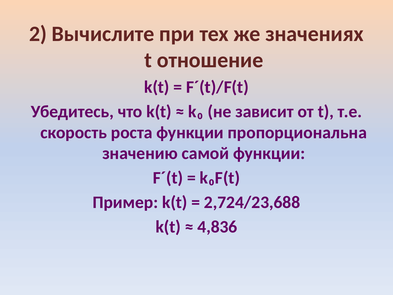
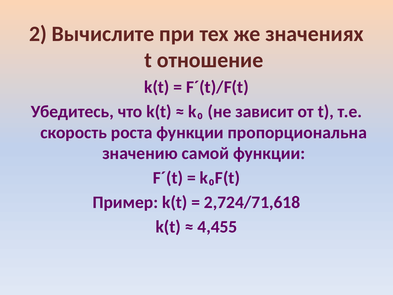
2,724/23,688: 2,724/23,688 -> 2,724/71,618
4,836: 4,836 -> 4,455
